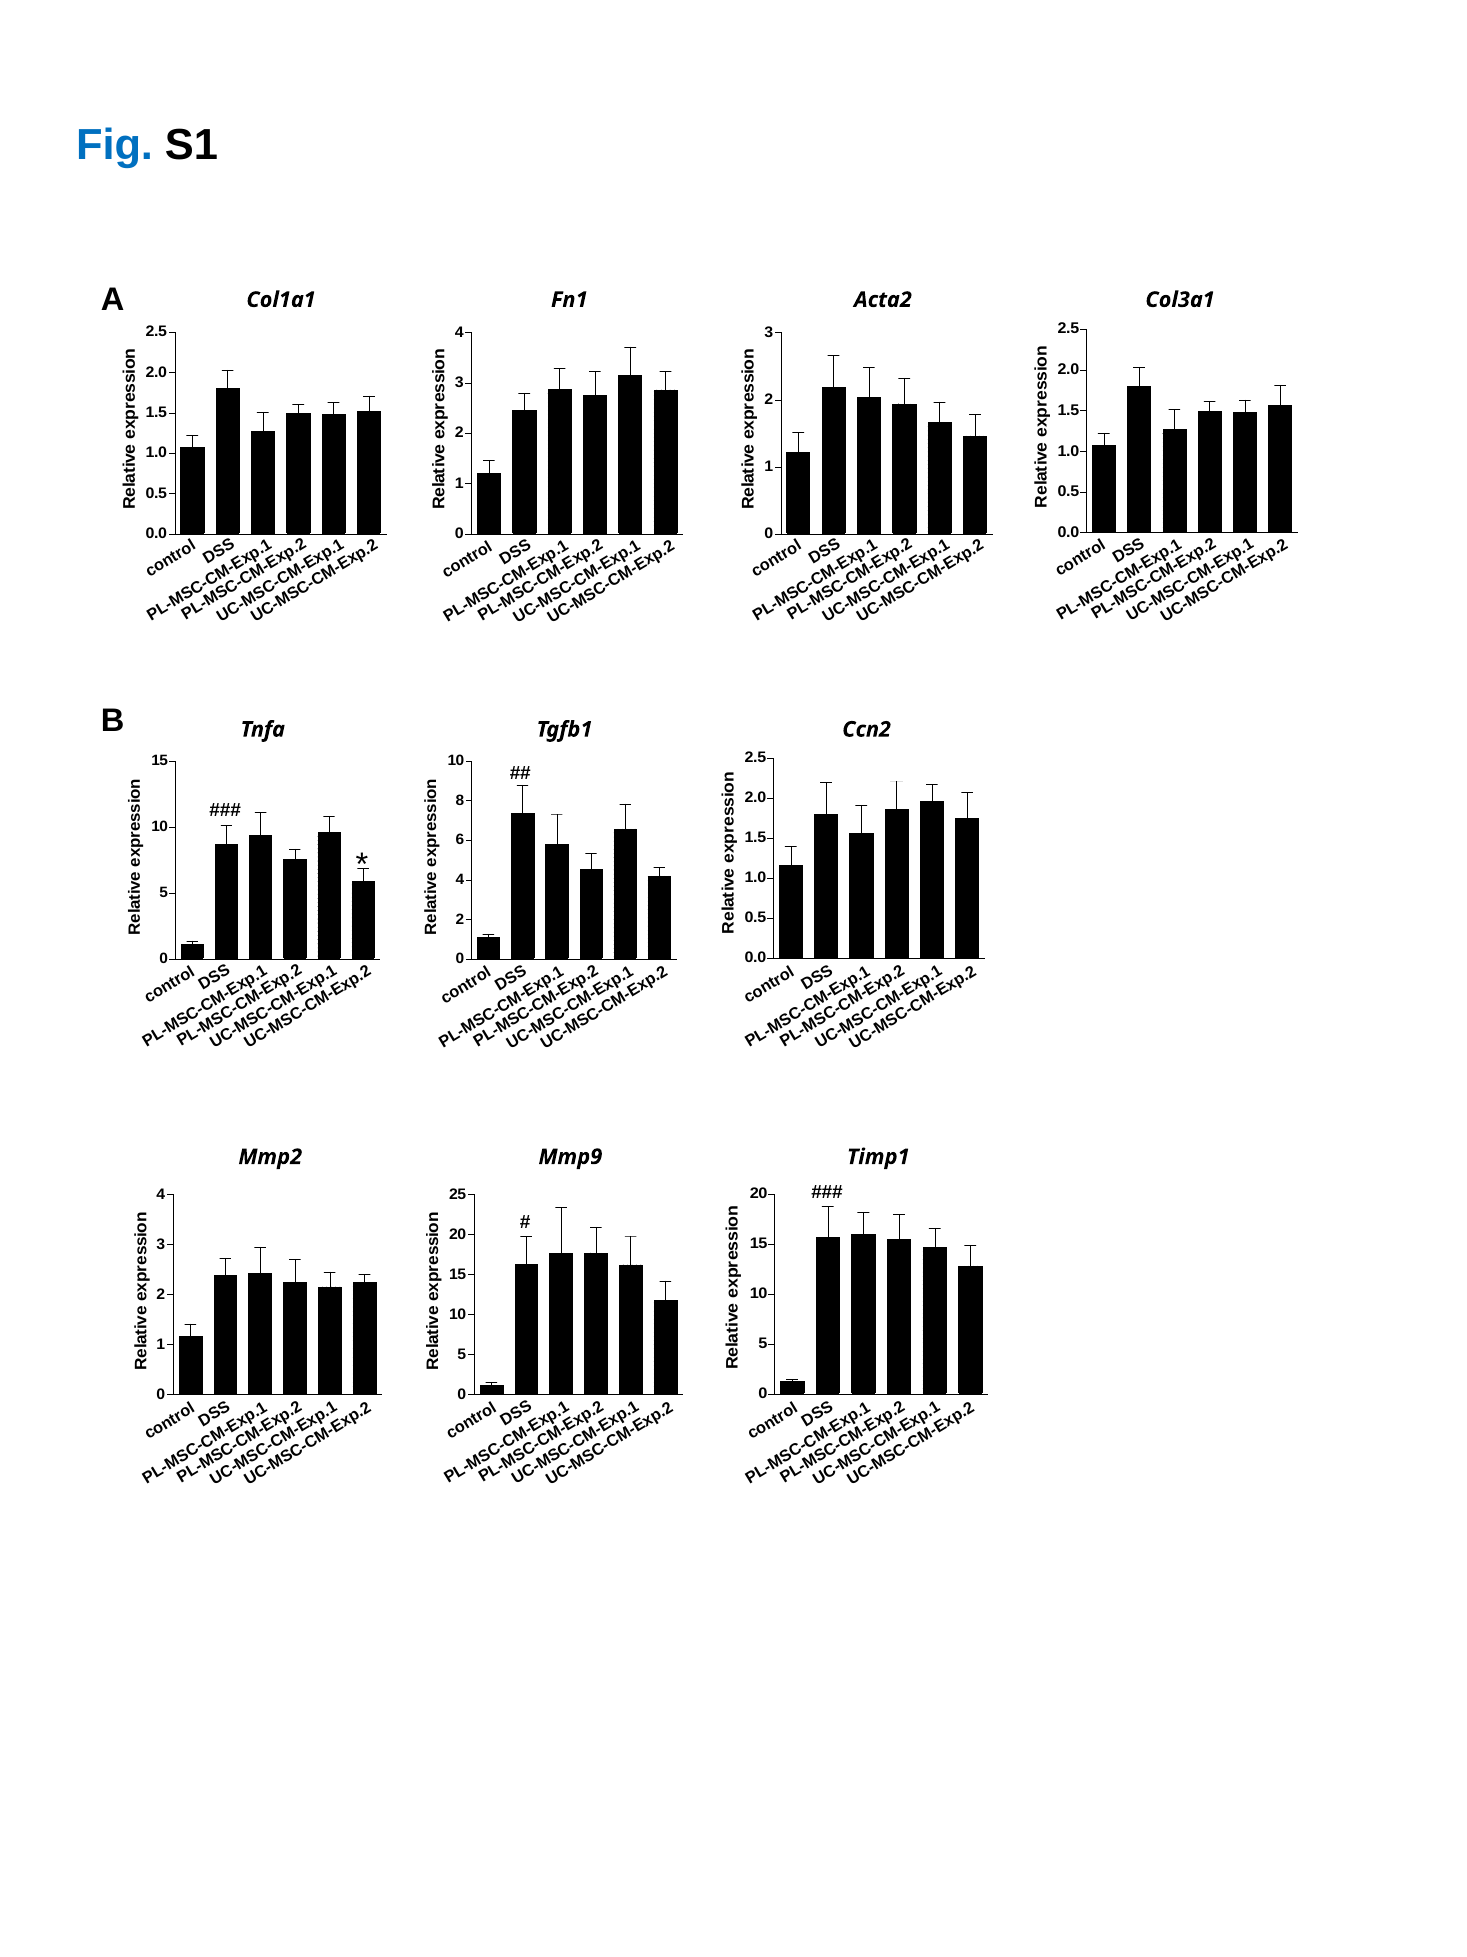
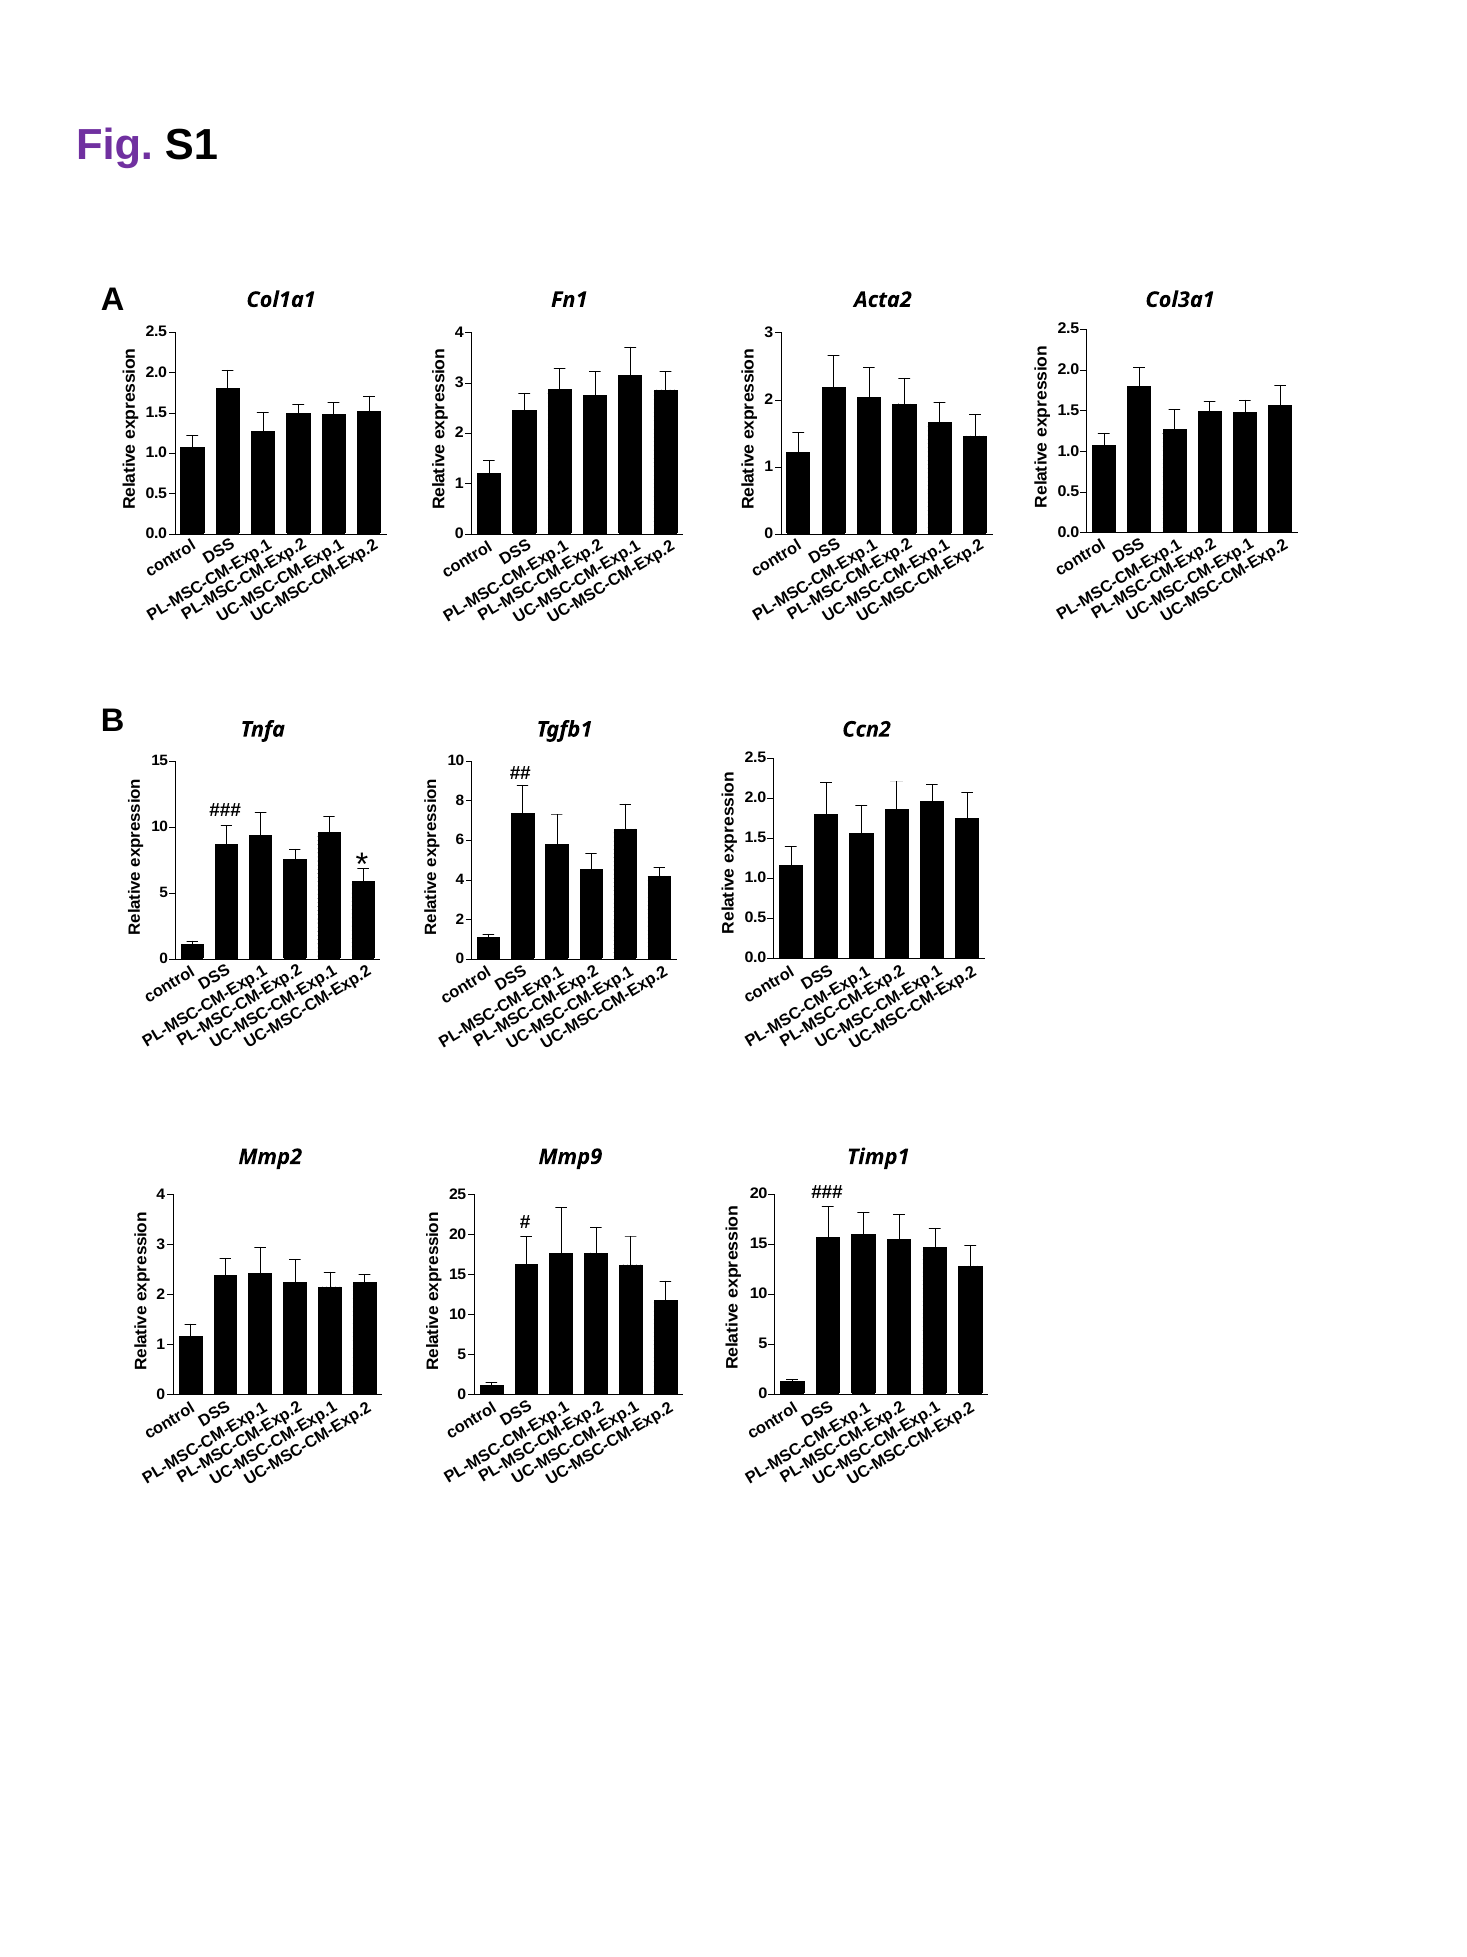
Fig colour: blue -> purple
